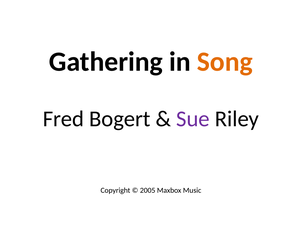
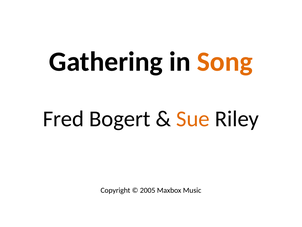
Sue colour: purple -> orange
